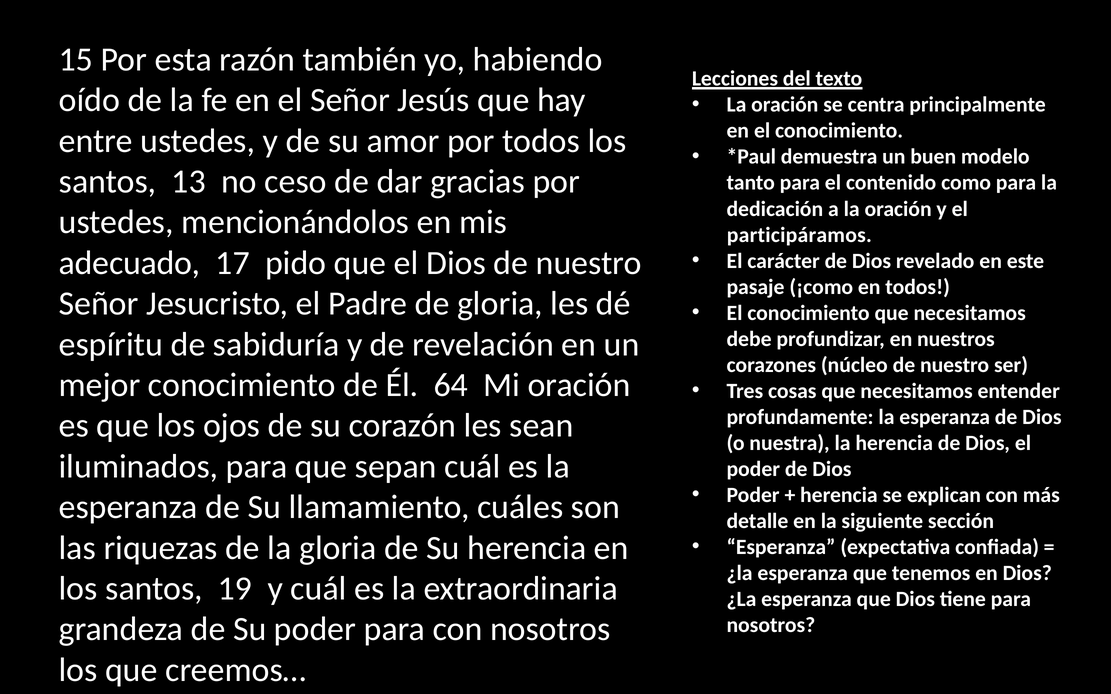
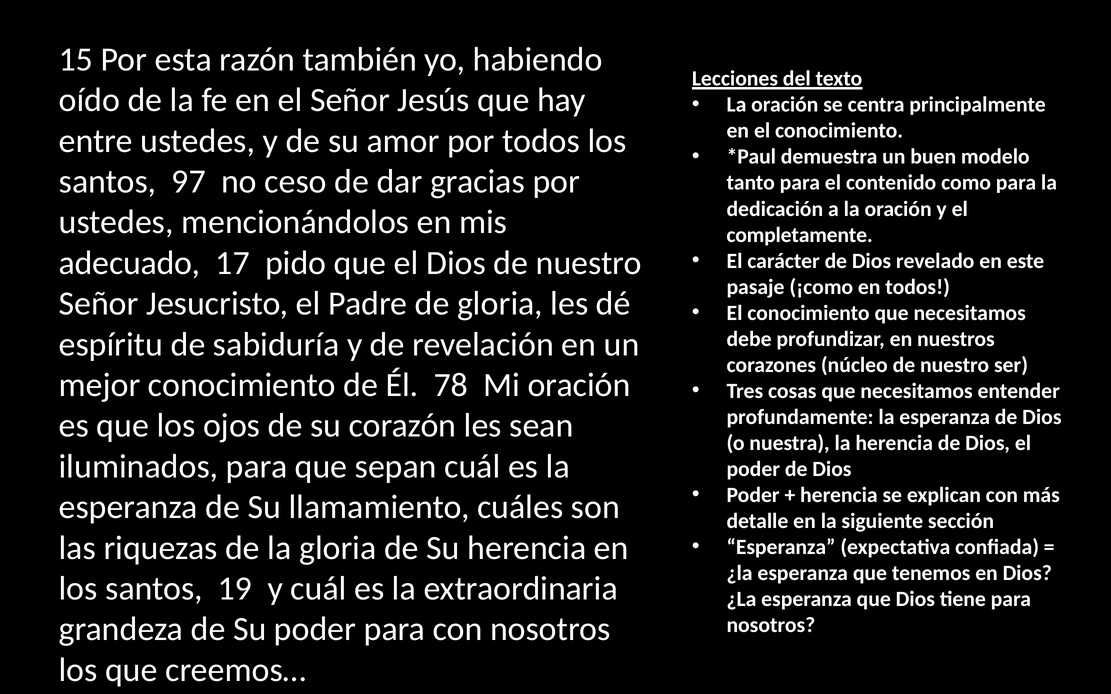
13: 13 -> 97
participáramos: participáramos -> completamente
64: 64 -> 78
